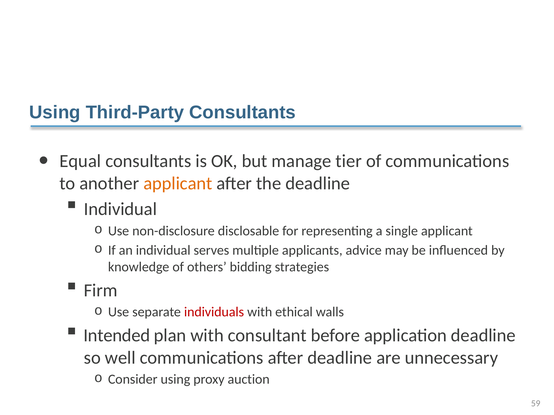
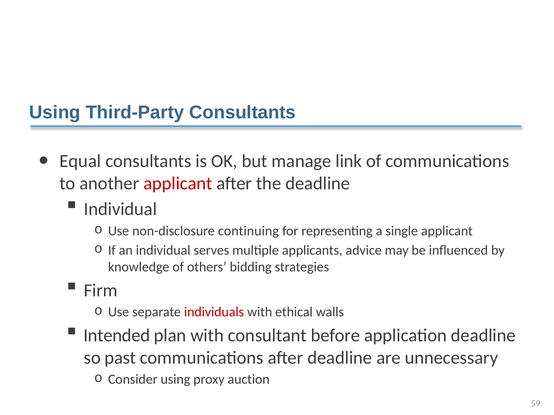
tier: tier -> link
applicant at (178, 184) colour: orange -> red
disclosable: disclosable -> continuing
well: well -> past
